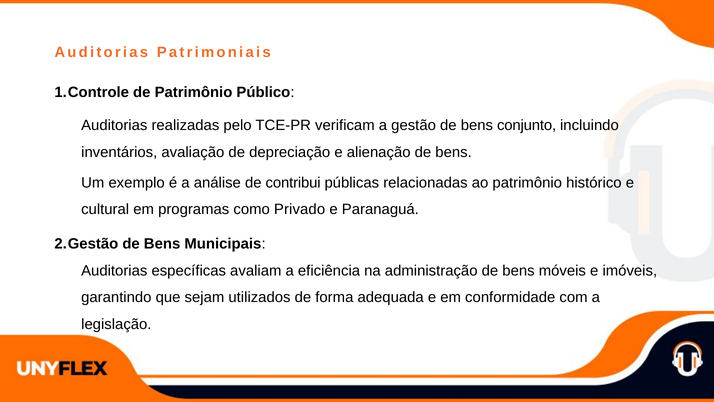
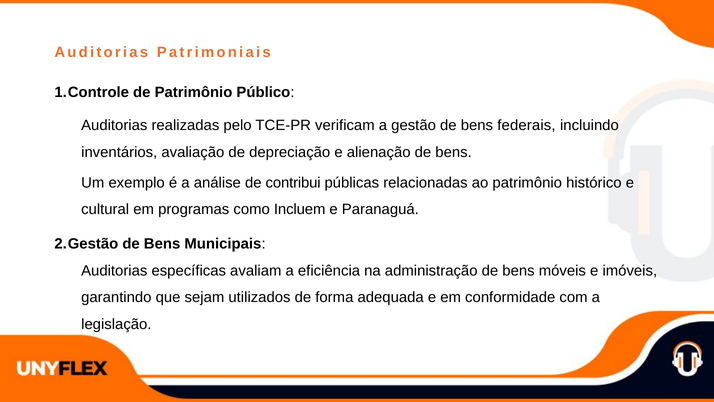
conjunto: conjunto -> federais
Privado: Privado -> Incluem
